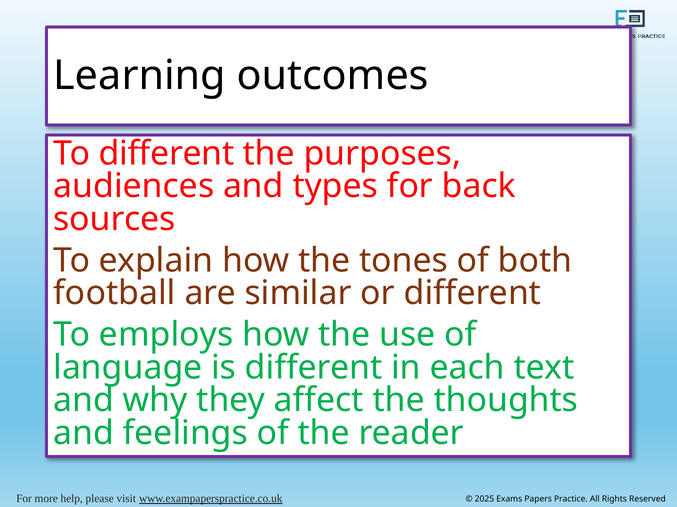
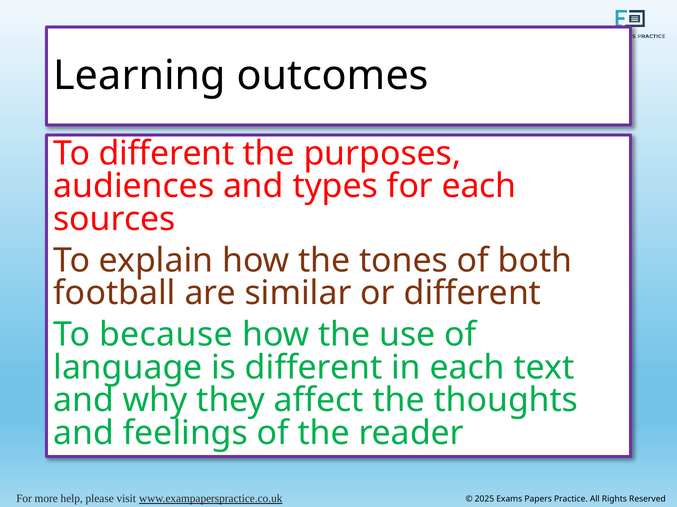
for back: back -> each
employs: employs -> because
